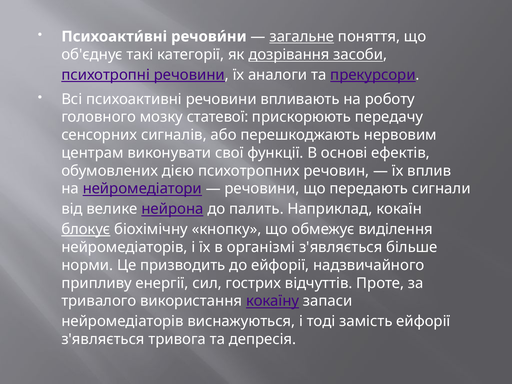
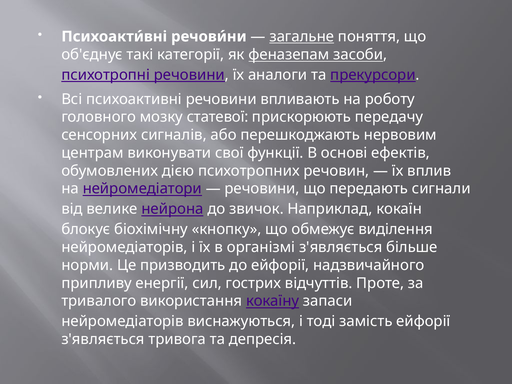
дозрівання: дозрівання -> феназепам
палить: палить -> звичок
блокує underline: present -> none
